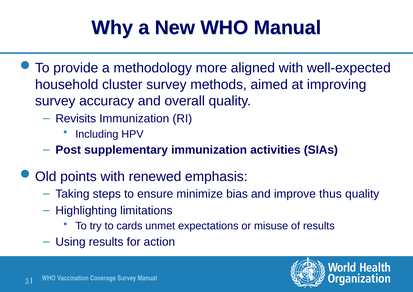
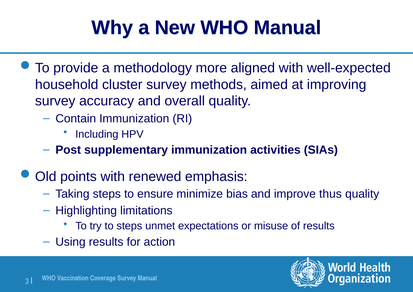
Revisits: Revisits -> Contain
to cards: cards -> steps
